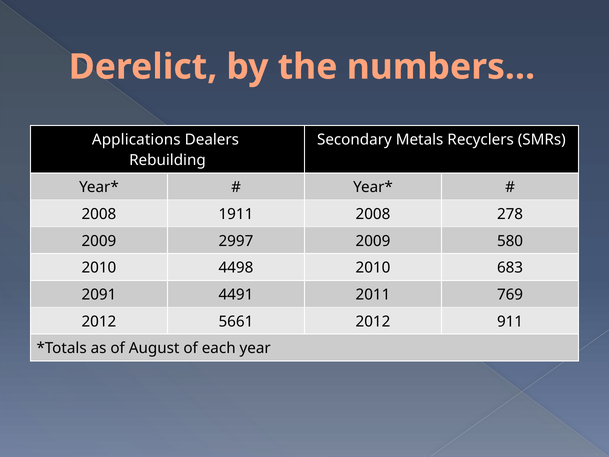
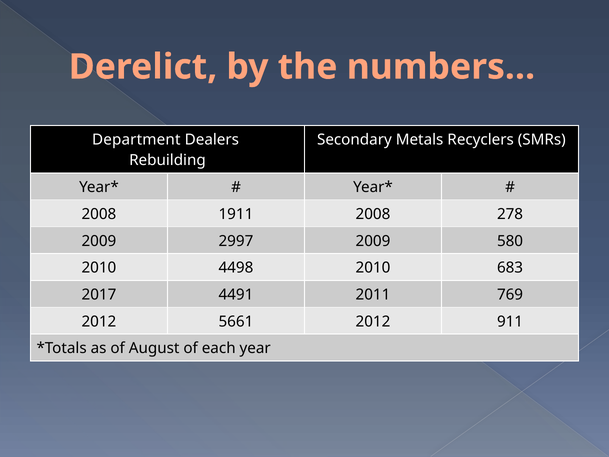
Applications: Applications -> Department
2091: 2091 -> 2017
